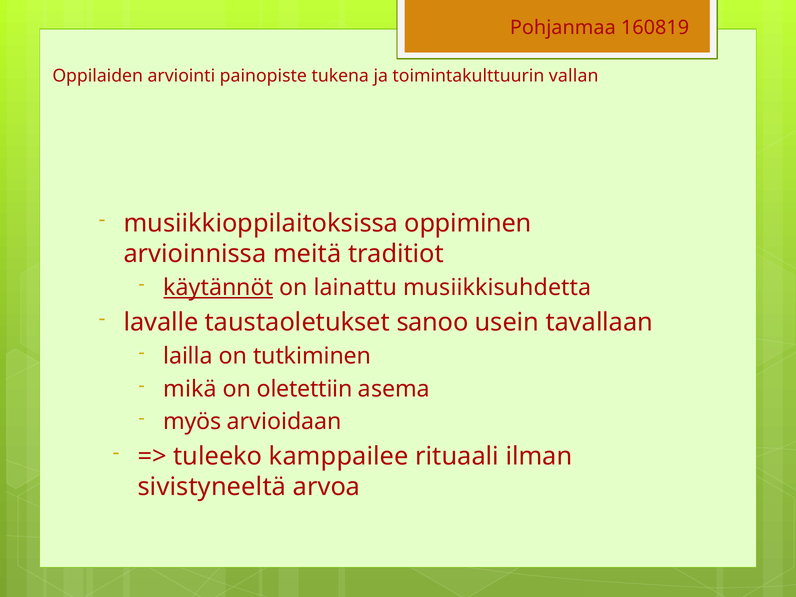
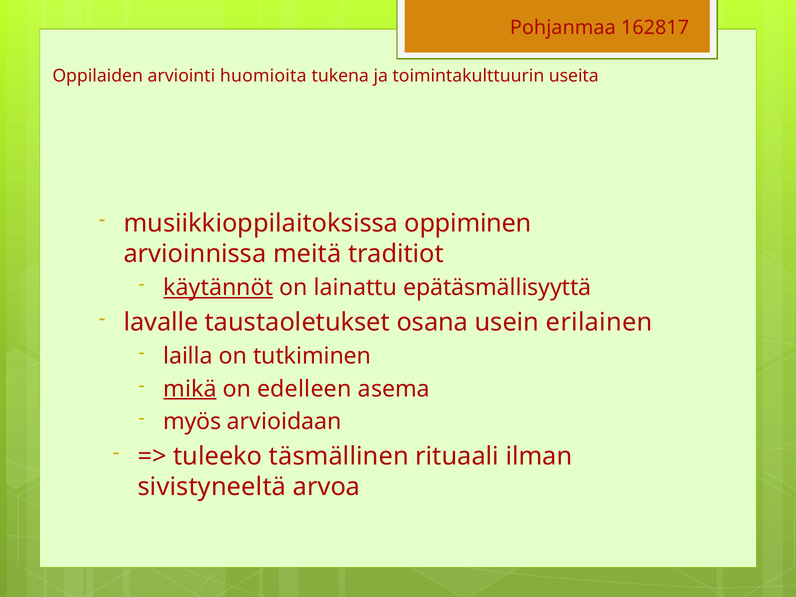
160819: 160819 -> 162817
painopiste: painopiste -> huomioita
vallan: vallan -> useita
musiikkisuhdetta: musiikkisuhdetta -> epätäsmällisyyttä
sanoo: sanoo -> osana
tavallaan: tavallaan -> erilainen
mikä underline: none -> present
oletettiin: oletettiin -> edelleen
kamppailee: kamppailee -> täsmällinen
